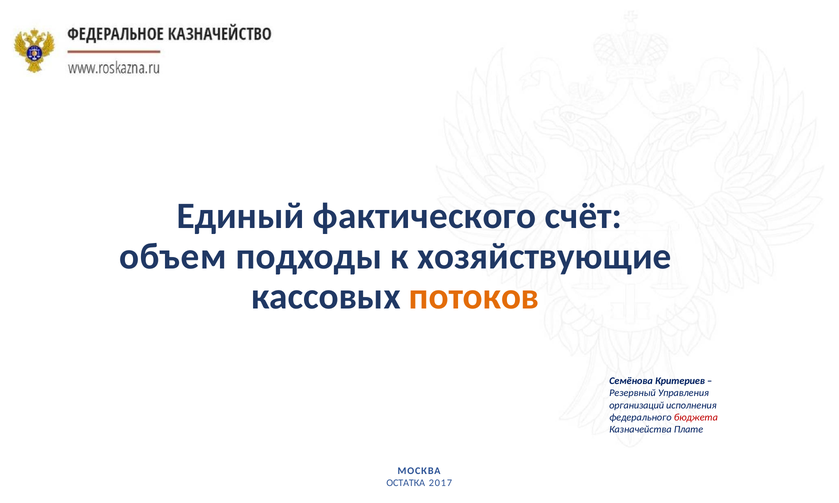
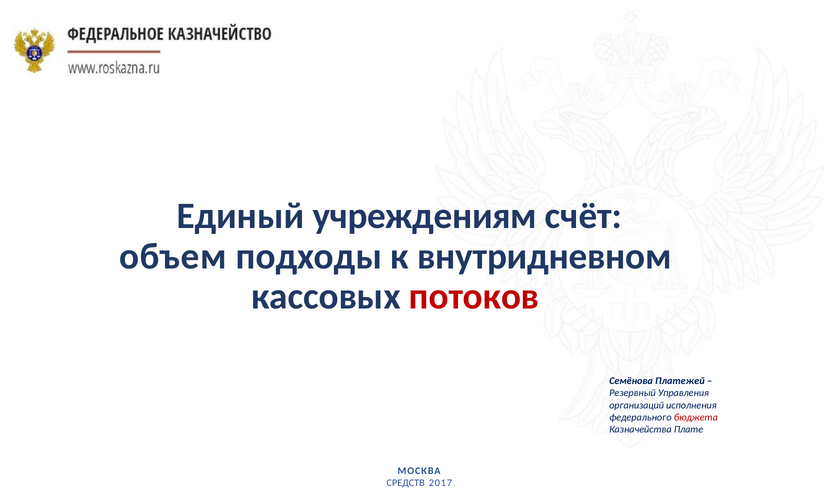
фактического: фактического -> учреждениям
хозяйствующие: хозяйствующие -> внутридневном
потоков colour: orange -> red
Критериев: Критериев -> Платежей
ОСТАТКА: ОСТАТКА -> СРЕДСТВ
